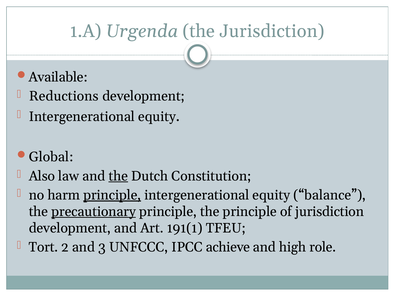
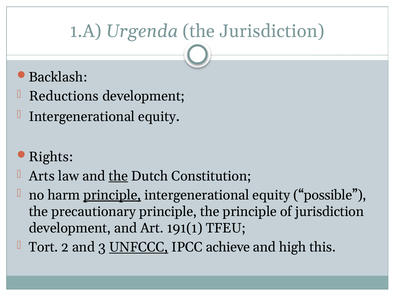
Available: Available -> Backlash
Global: Global -> Rights
Also: Also -> Arts
balance: balance -> possible
precautionary underline: present -> none
UNFCCC underline: none -> present
role: role -> this
